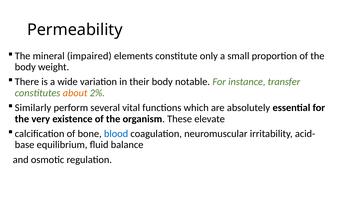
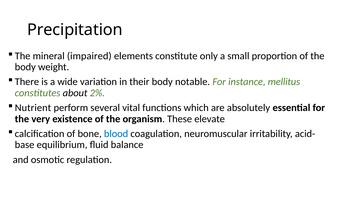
Permeability: Permeability -> Precipitation
transfer: transfer -> mellitus
about colour: orange -> black
Similarly: Similarly -> Nutrient
